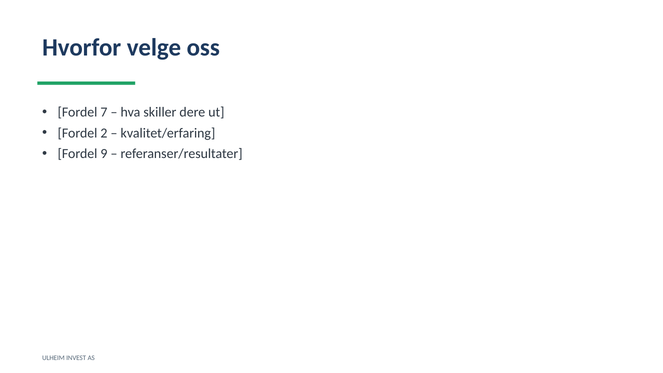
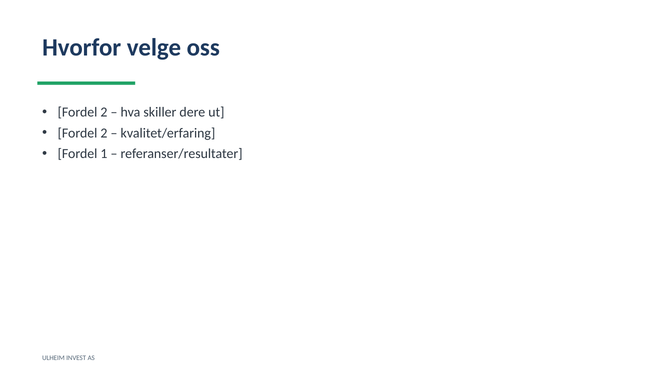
7 at (104, 112): 7 -> 2
9: 9 -> 1
